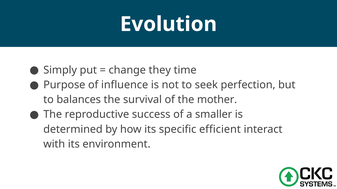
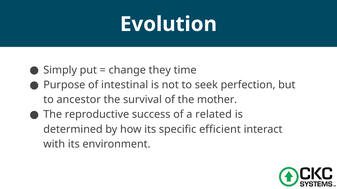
influence: influence -> intestinal
balances: balances -> ancestor
smaller: smaller -> related
